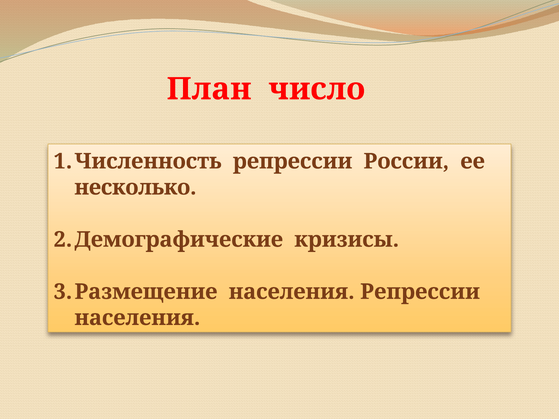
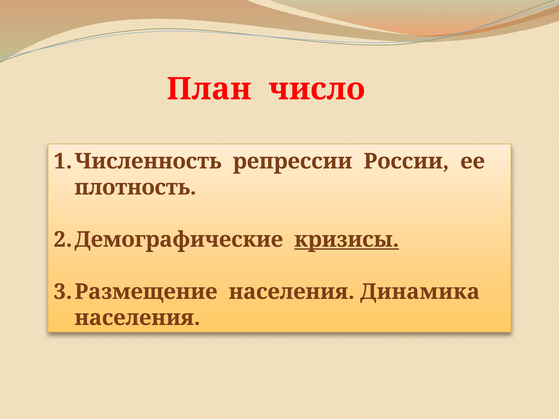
несколько: несколько -> плотность
кризисы underline: none -> present
населения Репрессии: Репрессии -> Динамика
